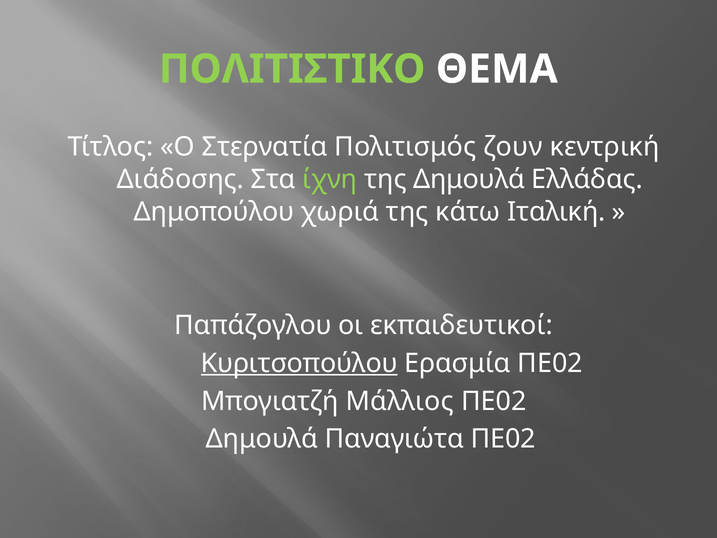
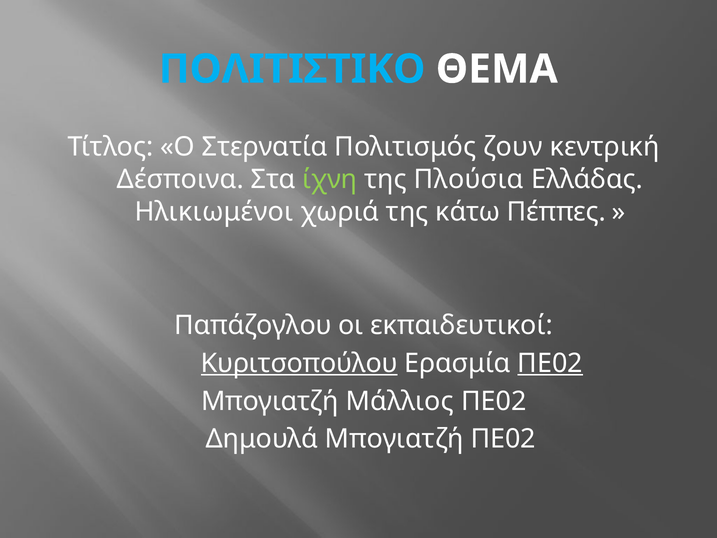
ΠΟΛΙΤΙΣΤΙΚΟ colour: light green -> light blue
Διάδοσης: Διάδοσης -> Δέσποινα
της Δημουλά: Δημουλά -> Πλούσια
Δημοπούλου: Δημοπούλου -> Ηλικιωμένοι
Ιταλική: Ιταλική -> Πέππες
ΠΕ02 at (550, 363) underline: none -> present
Δημουλά Παναγιώτα: Παναγιώτα -> Μπογιατζή
